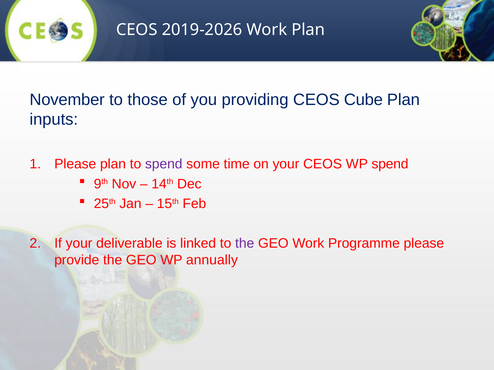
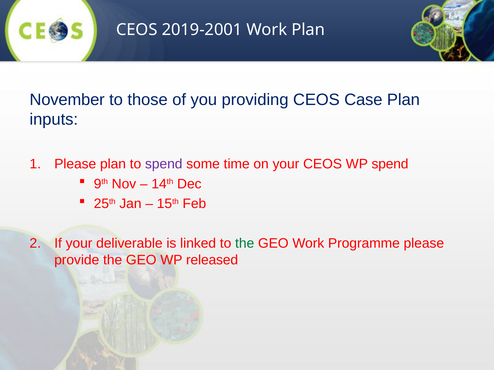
2019-2026: 2019-2026 -> 2019-2001
Cube: Cube -> Case
the at (245, 244) colour: purple -> green
annually: annually -> released
